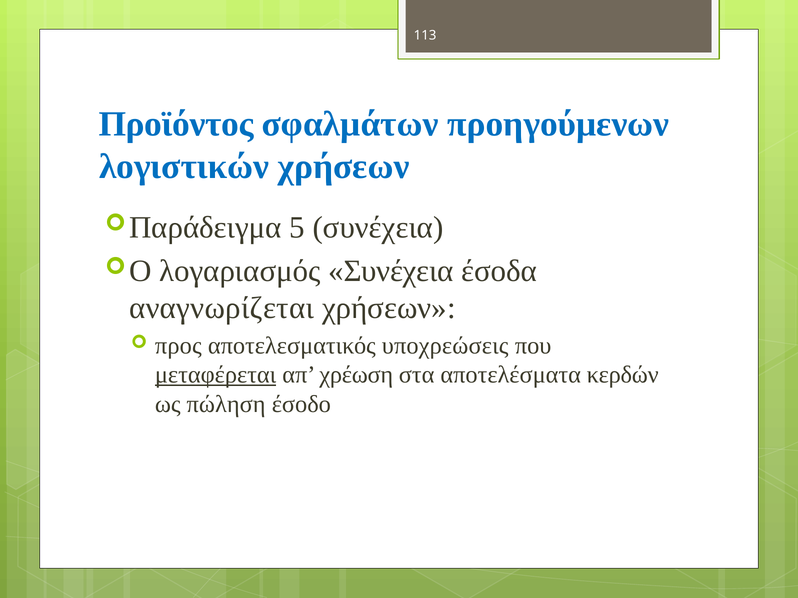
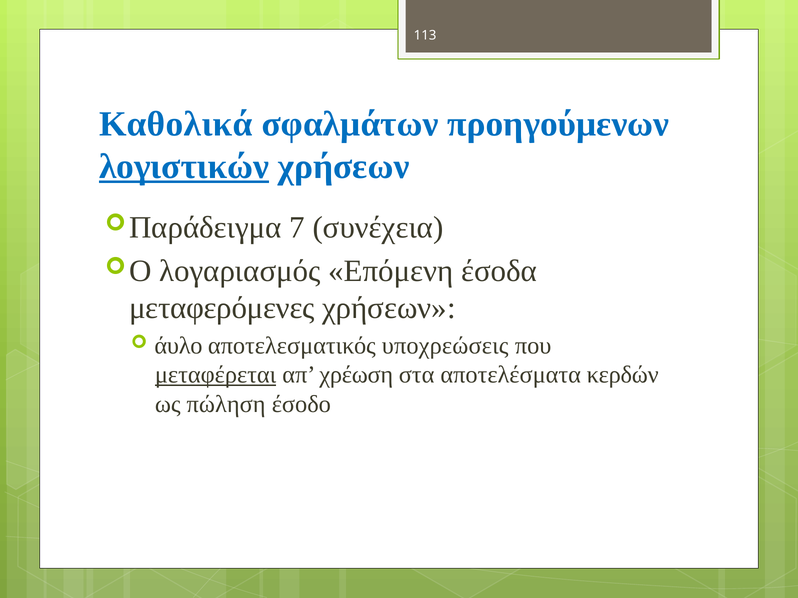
Προϊόντος: Προϊόντος -> Καθολικά
λογιστικών underline: none -> present
5: 5 -> 7
λογαριασμός Συνέχεια: Συνέχεια -> Επόμενη
αναγνωρίζεται: αναγνωρίζεται -> μεταφερόμενες
προς: προς -> άυλο
